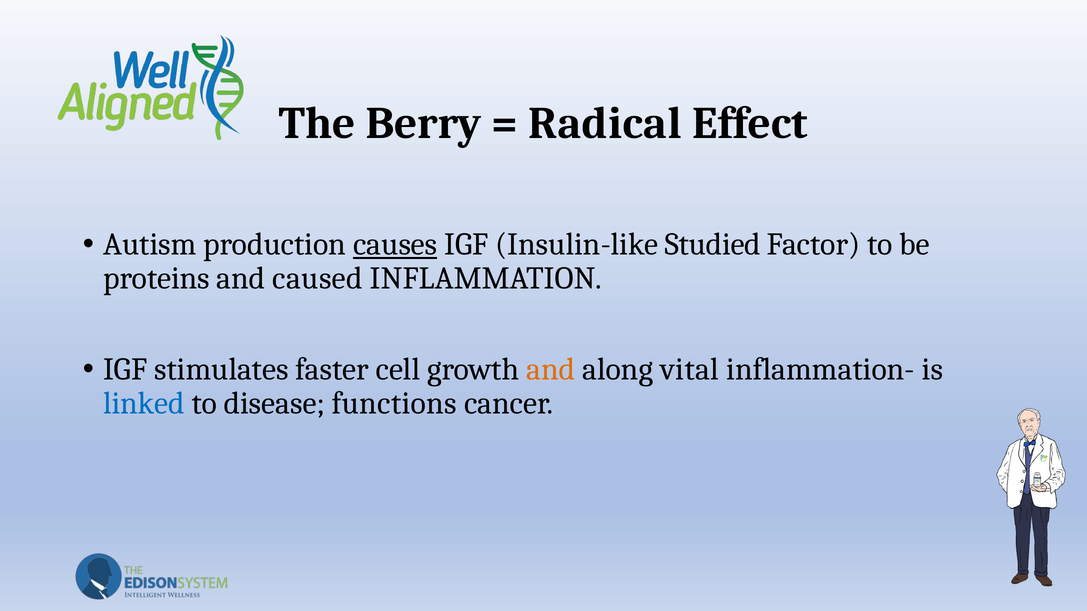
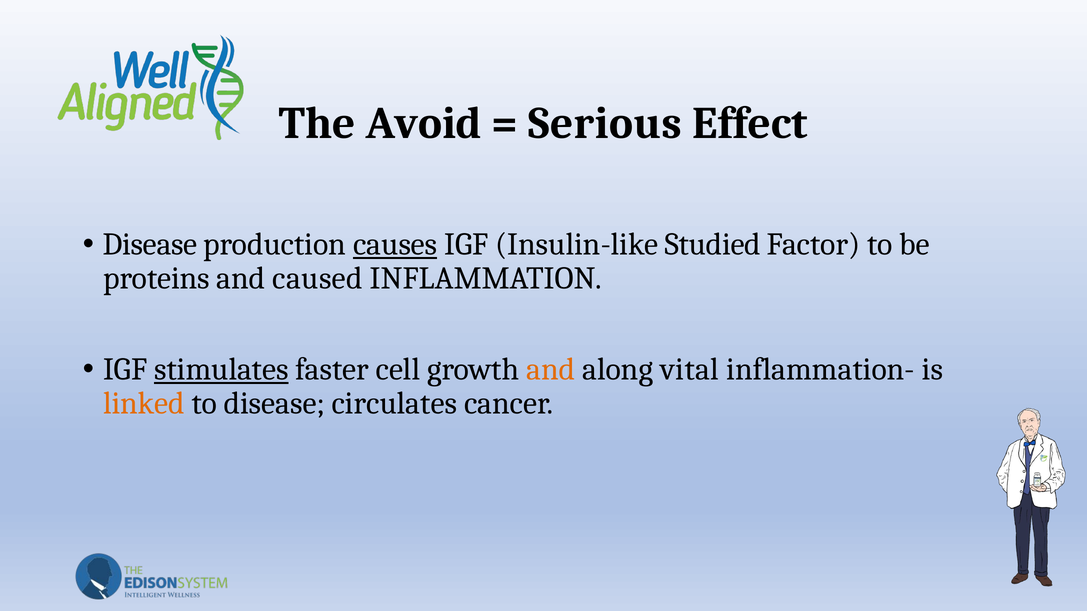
Berry: Berry -> Avoid
Radical: Radical -> Serious
Autism at (150, 244): Autism -> Disease
stimulates underline: none -> present
linked colour: blue -> orange
functions: functions -> circulates
